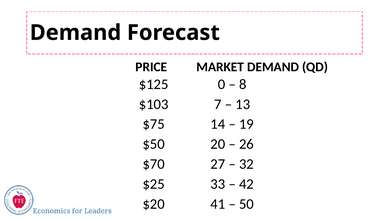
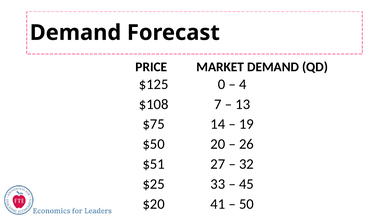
8: 8 -> 4
$103: $103 -> $108
$70: $70 -> $51
42: 42 -> 45
